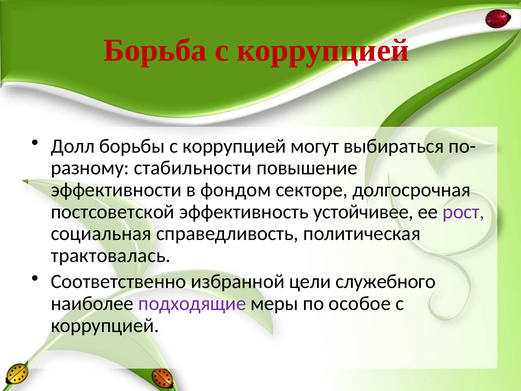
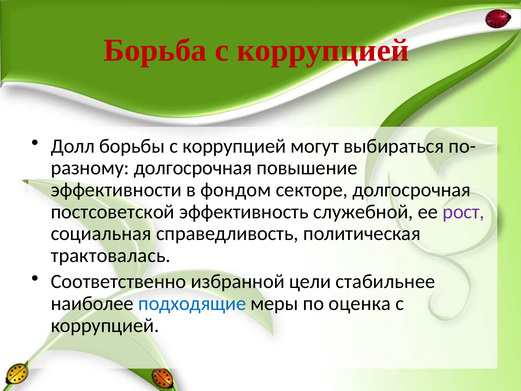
стабильности at (193, 168): стабильности -> долгосрочная
устойчивее: устойчивее -> служебной
служебного: служебного -> стабильнее
подходящие colour: purple -> blue
особое: особое -> оценка
